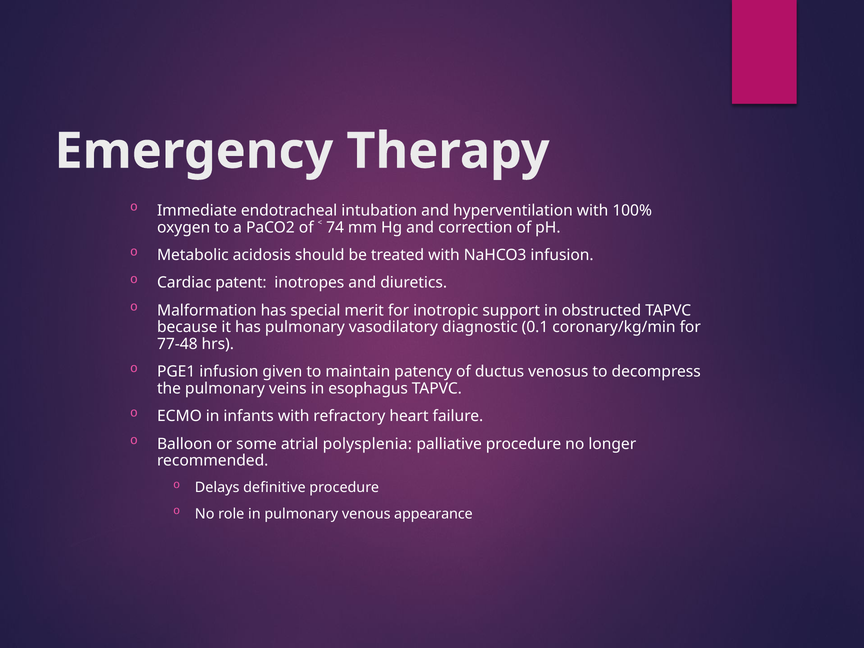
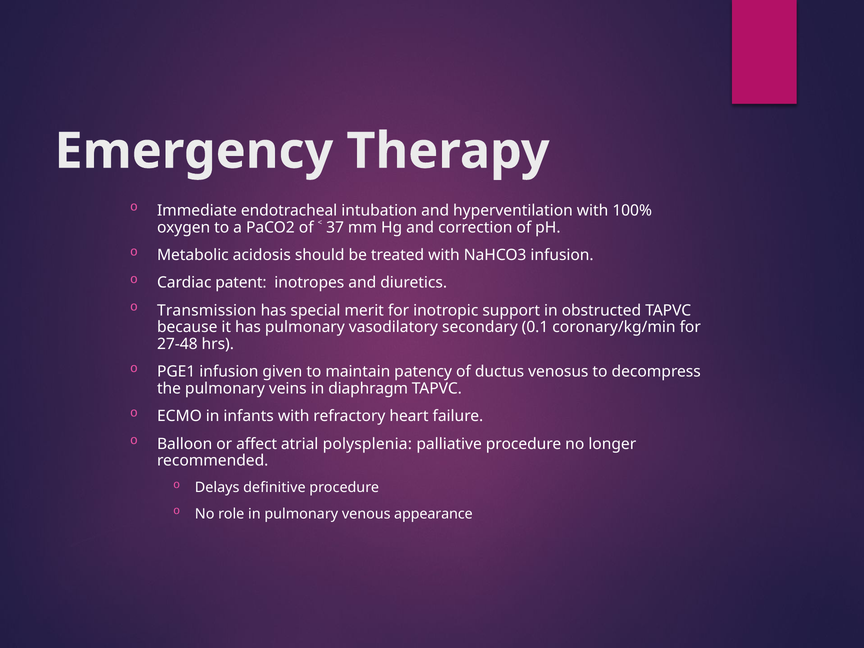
74: 74 -> 37
Malformation: Malformation -> Transmission
diagnostic: diagnostic -> secondary
77-48: 77-48 -> 27-48
esophagus: esophagus -> diaphragm
some: some -> affect
